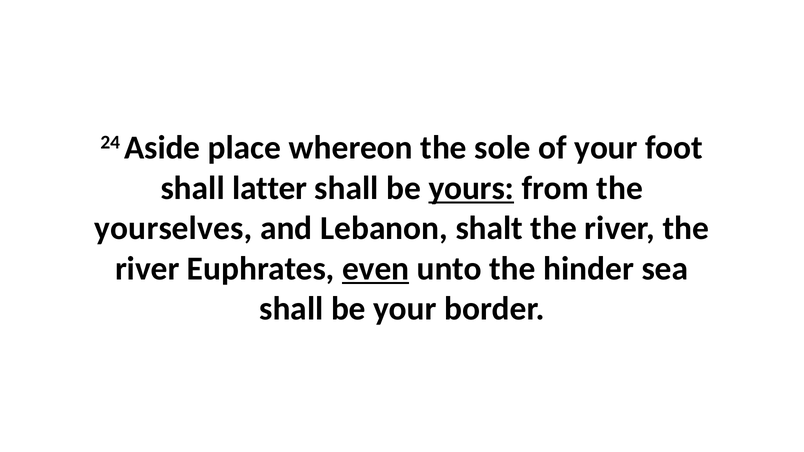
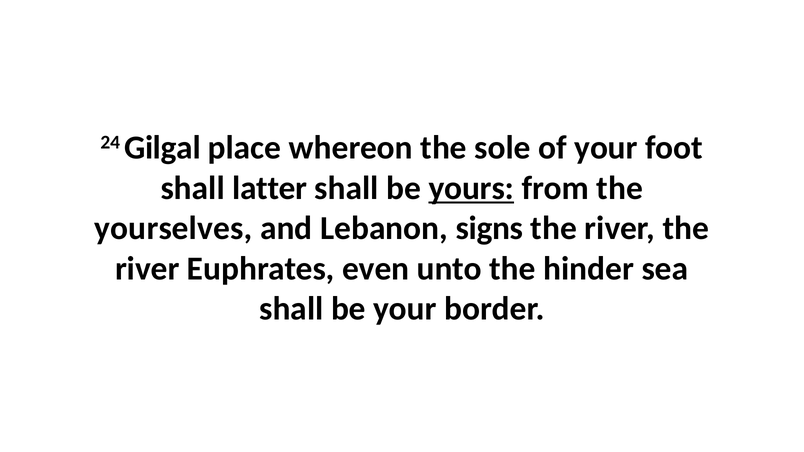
Aside: Aside -> Gilgal
shalt: shalt -> signs
even underline: present -> none
